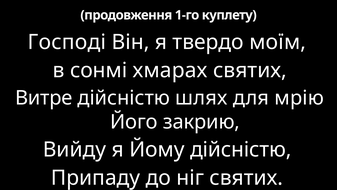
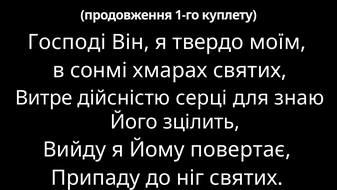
шлях: шлях -> серці
мрію: мрію -> знаю
закрию: закрию -> зцілить
Йому дійсністю: дійсністю -> повертає
